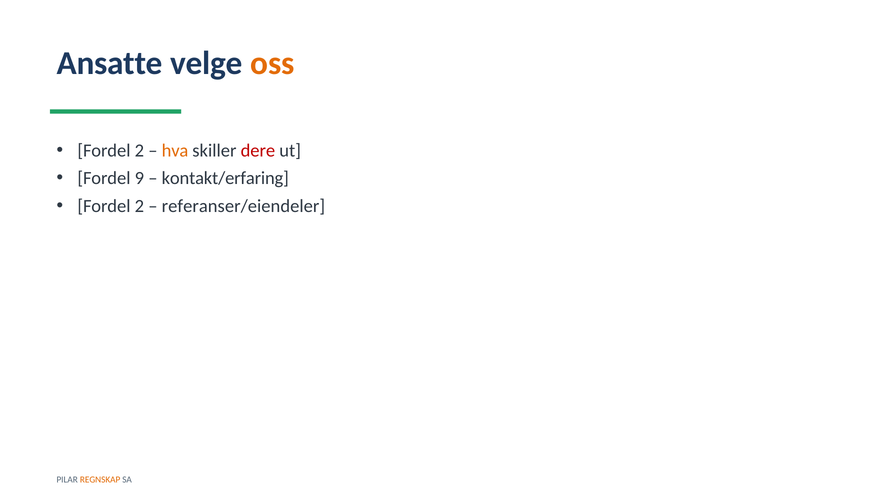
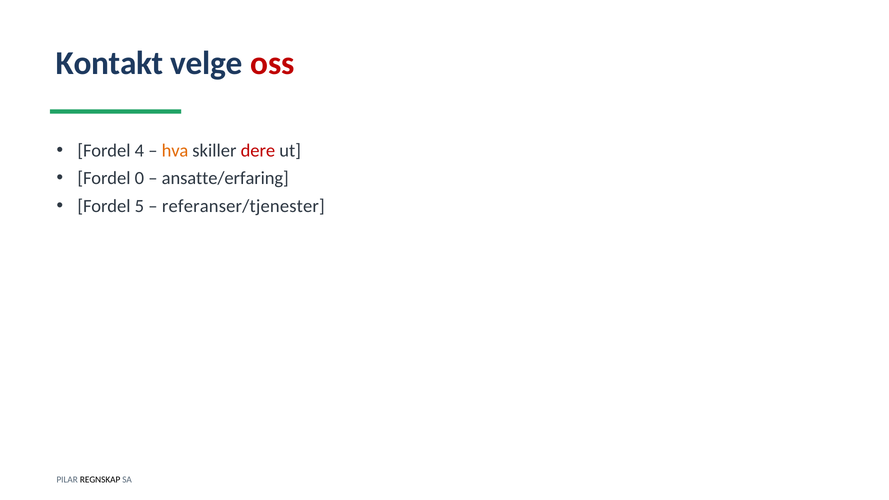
Ansatte: Ansatte -> Kontakt
oss colour: orange -> red
2 at (139, 151): 2 -> 4
9: 9 -> 0
kontakt/erfaring: kontakt/erfaring -> ansatte/erfaring
2 at (139, 206): 2 -> 5
referanser/eiendeler: referanser/eiendeler -> referanser/tjenester
REGNSKAP colour: orange -> black
